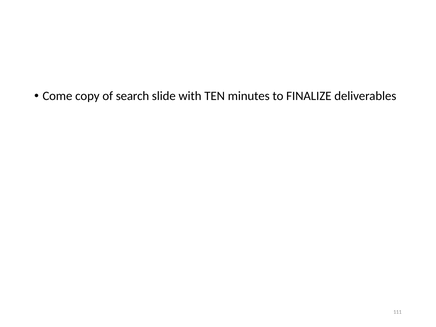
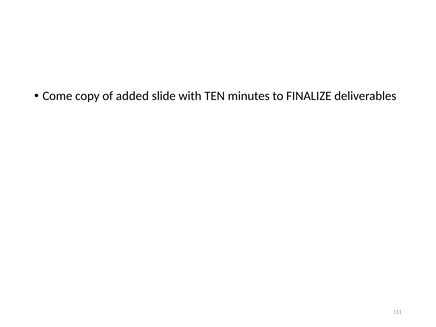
search: search -> added
